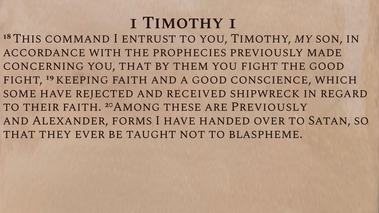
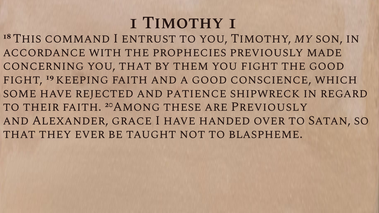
received: received -> patience
forms: forms -> grace
